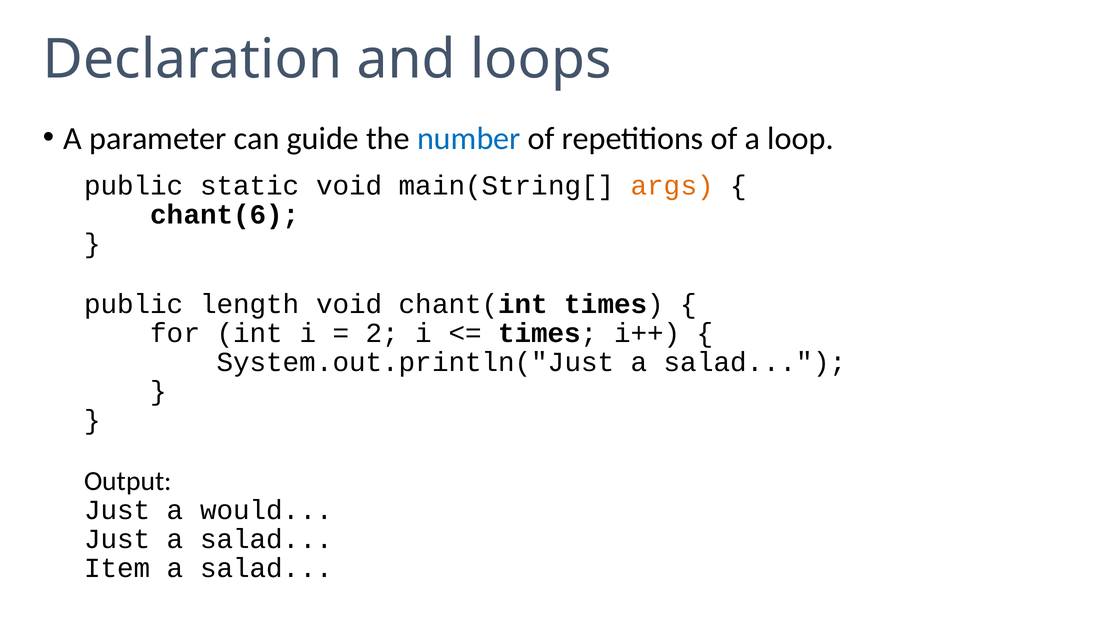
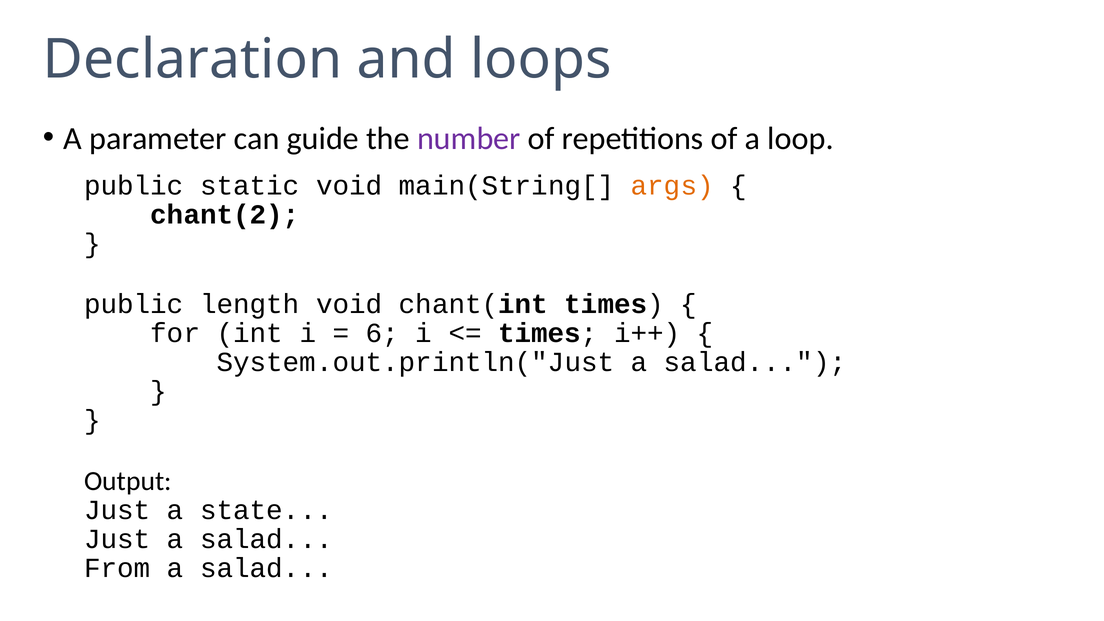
number colour: blue -> purple
chant(6: chant(6 -> chant(2
2: 2 -> 6
would: would -> state
Item: Item -> From
